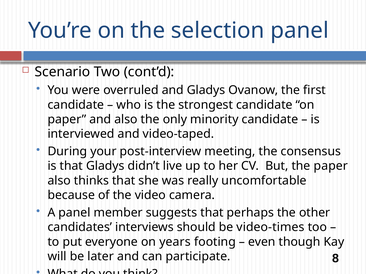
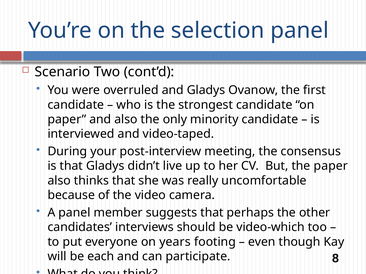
video-times: video-times -> video-which
later: later -> each
